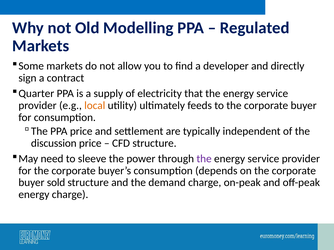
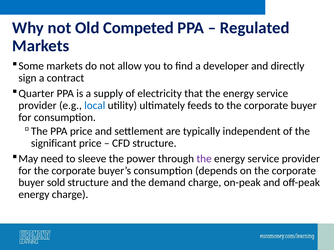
Modelling: Modelling -> Competed
local colour: orange -> blue
discussion: discussion -> significant
